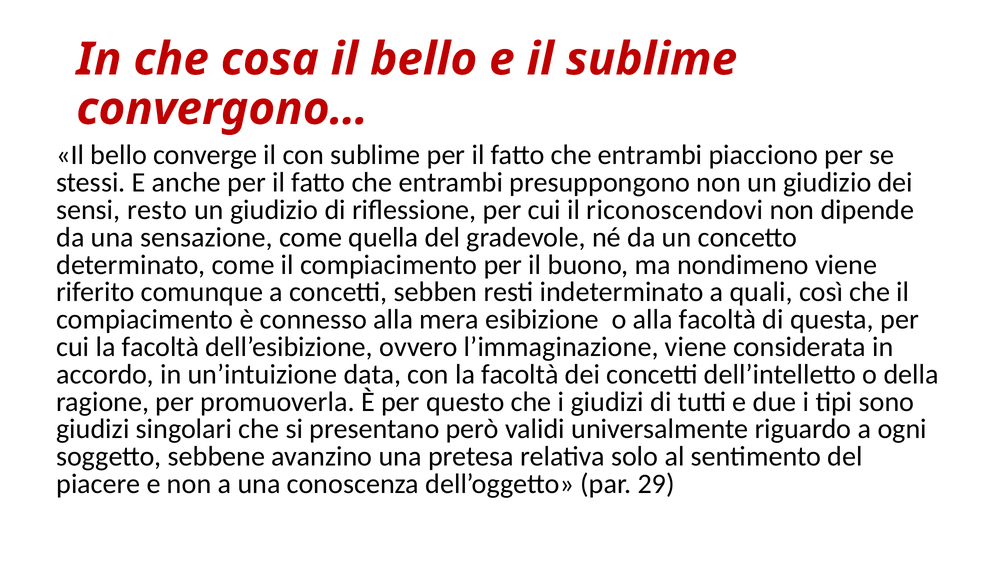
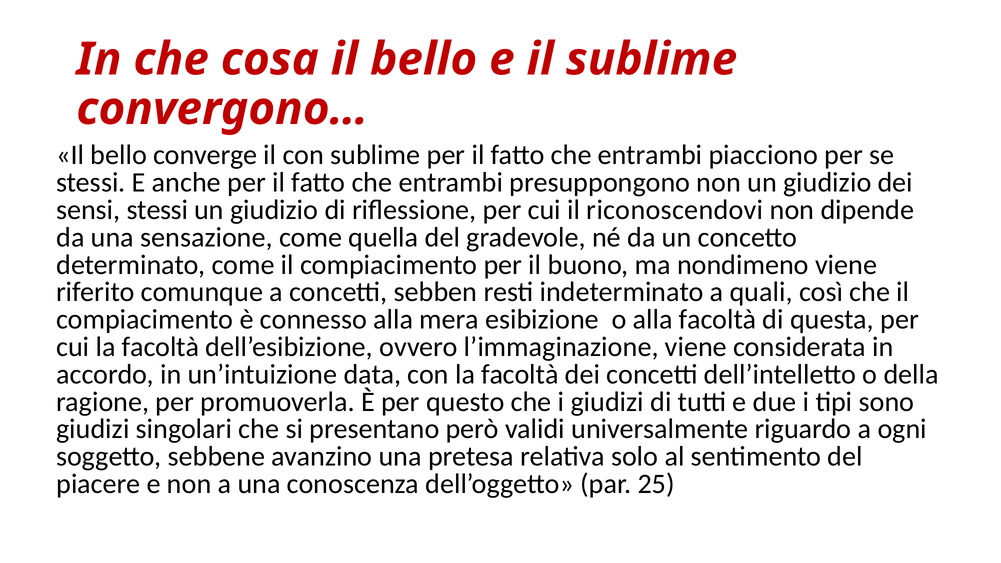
sensi resto: resto -> stessi
29: 29 -> 25
